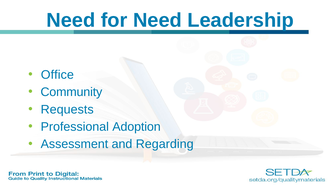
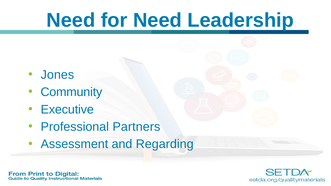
Office: Office -> Jones
Requests: Requests -> Executive
Adoption: Adoption -> Partners
